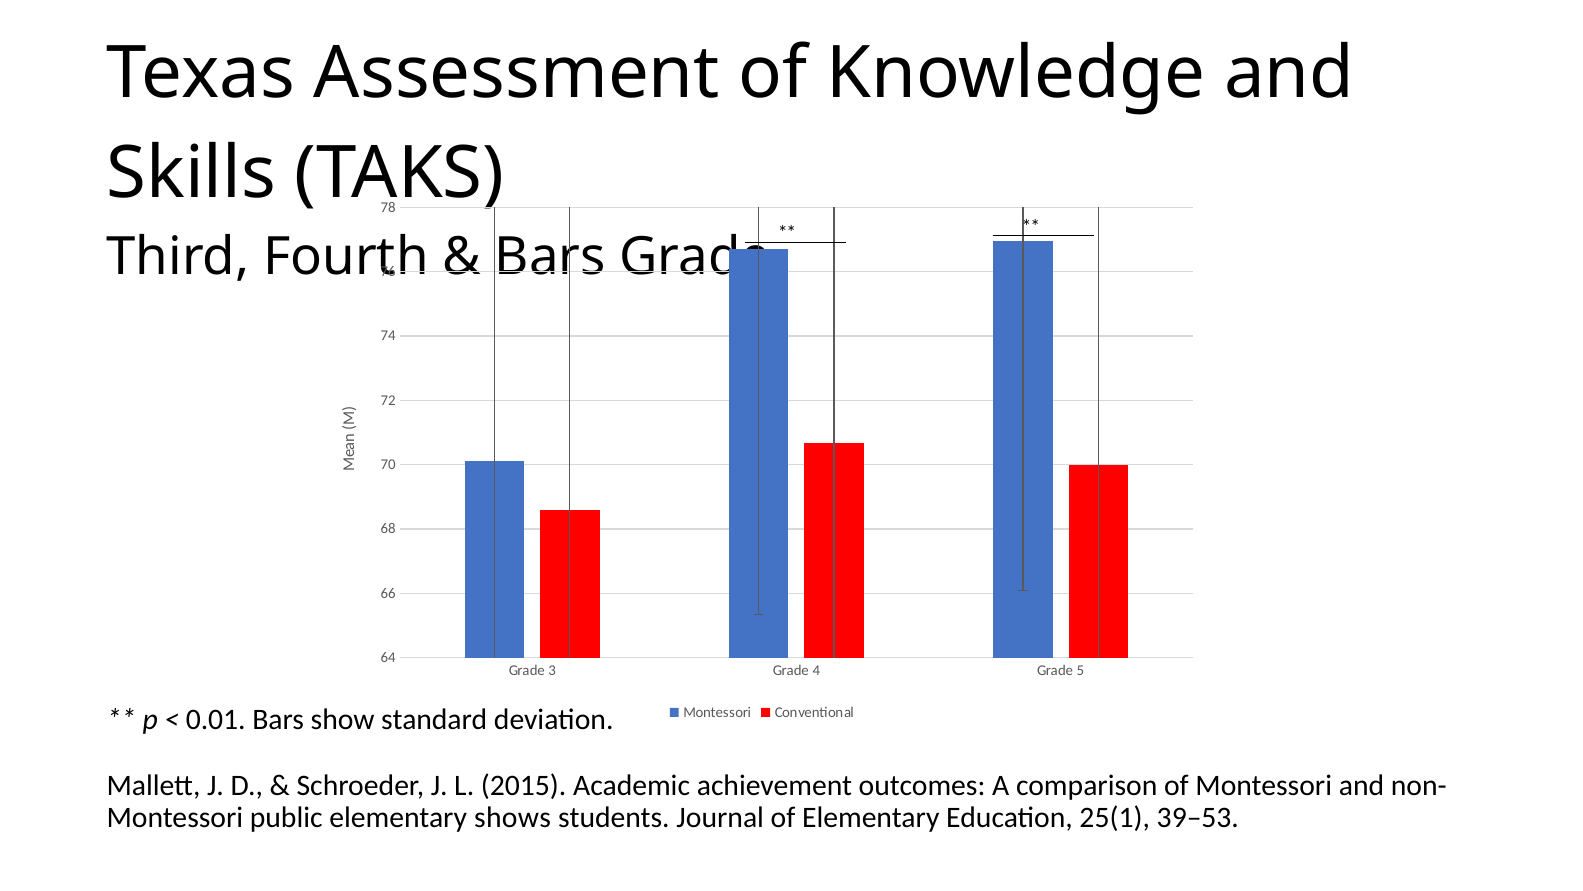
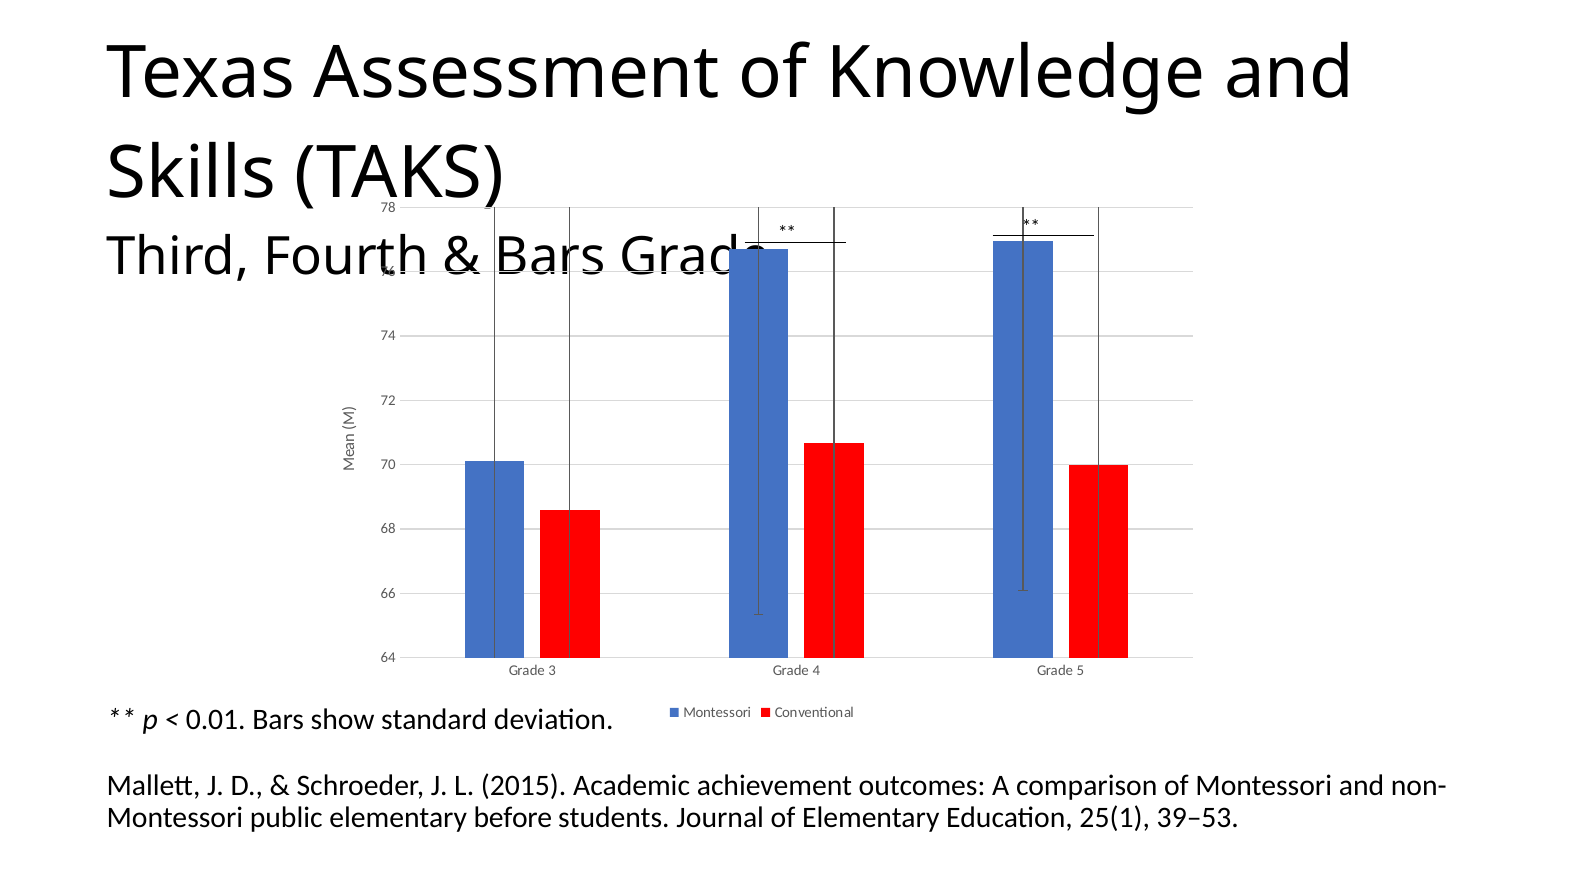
shows: shows -> before
